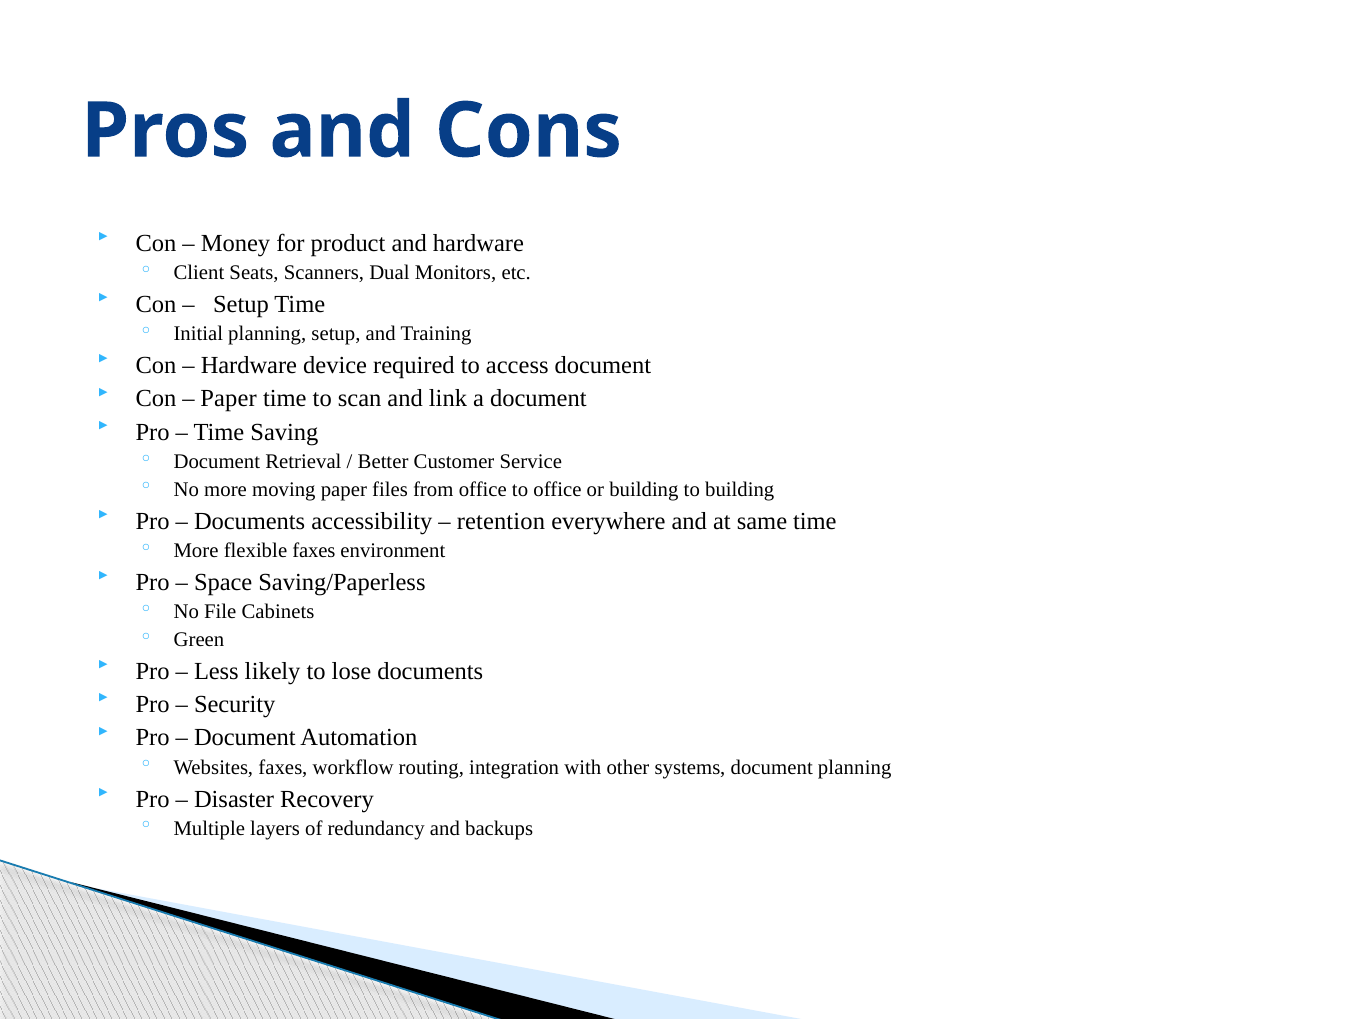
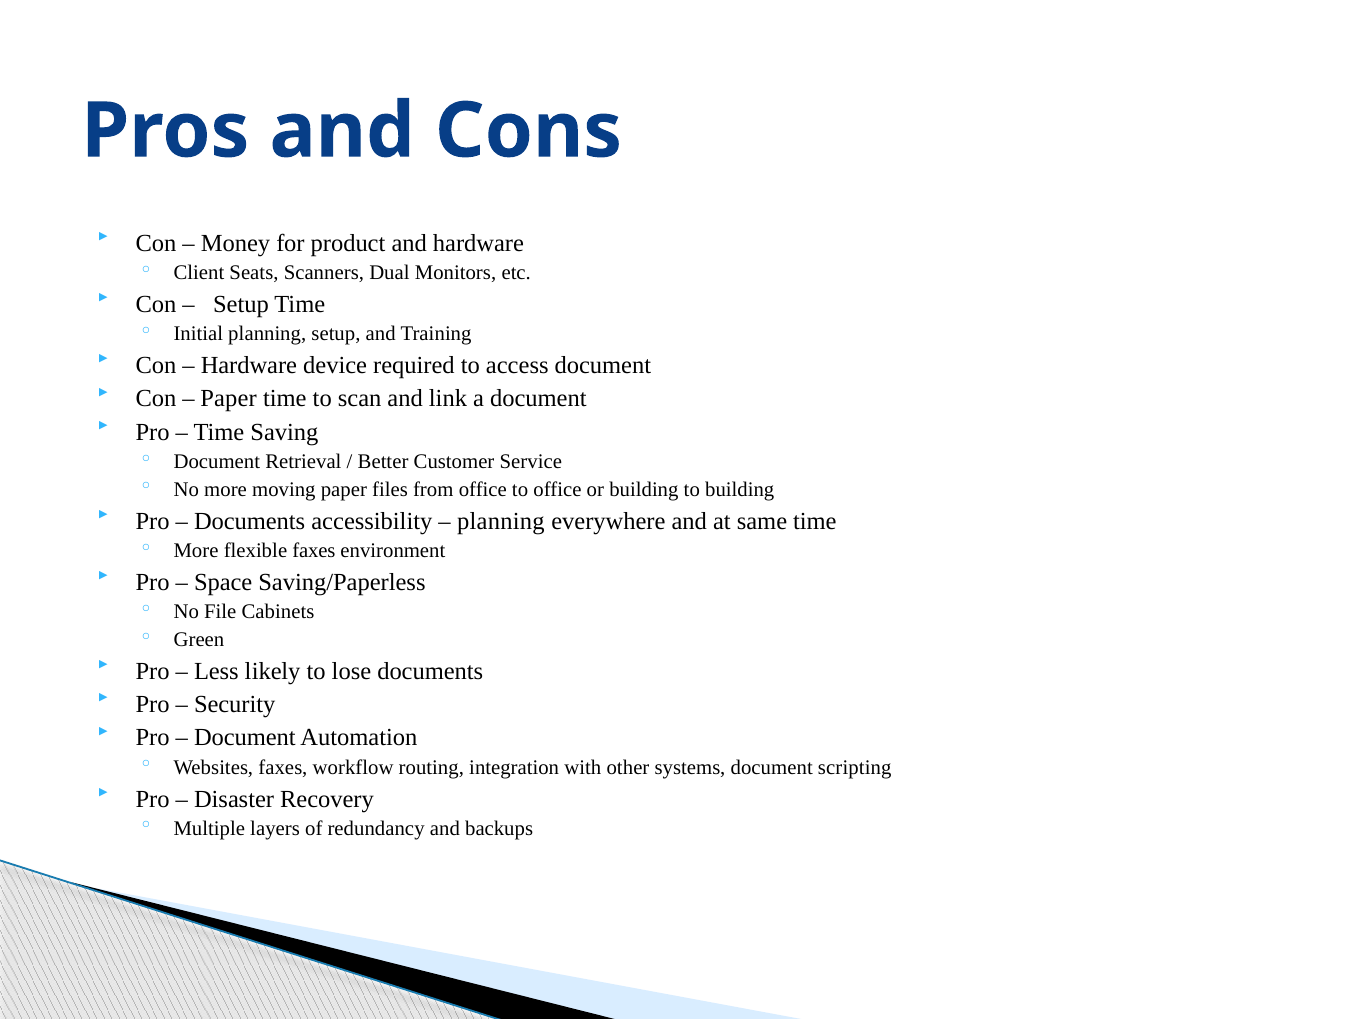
retention at (501, 521): retention -> planning
document planning: planning -> scripting
